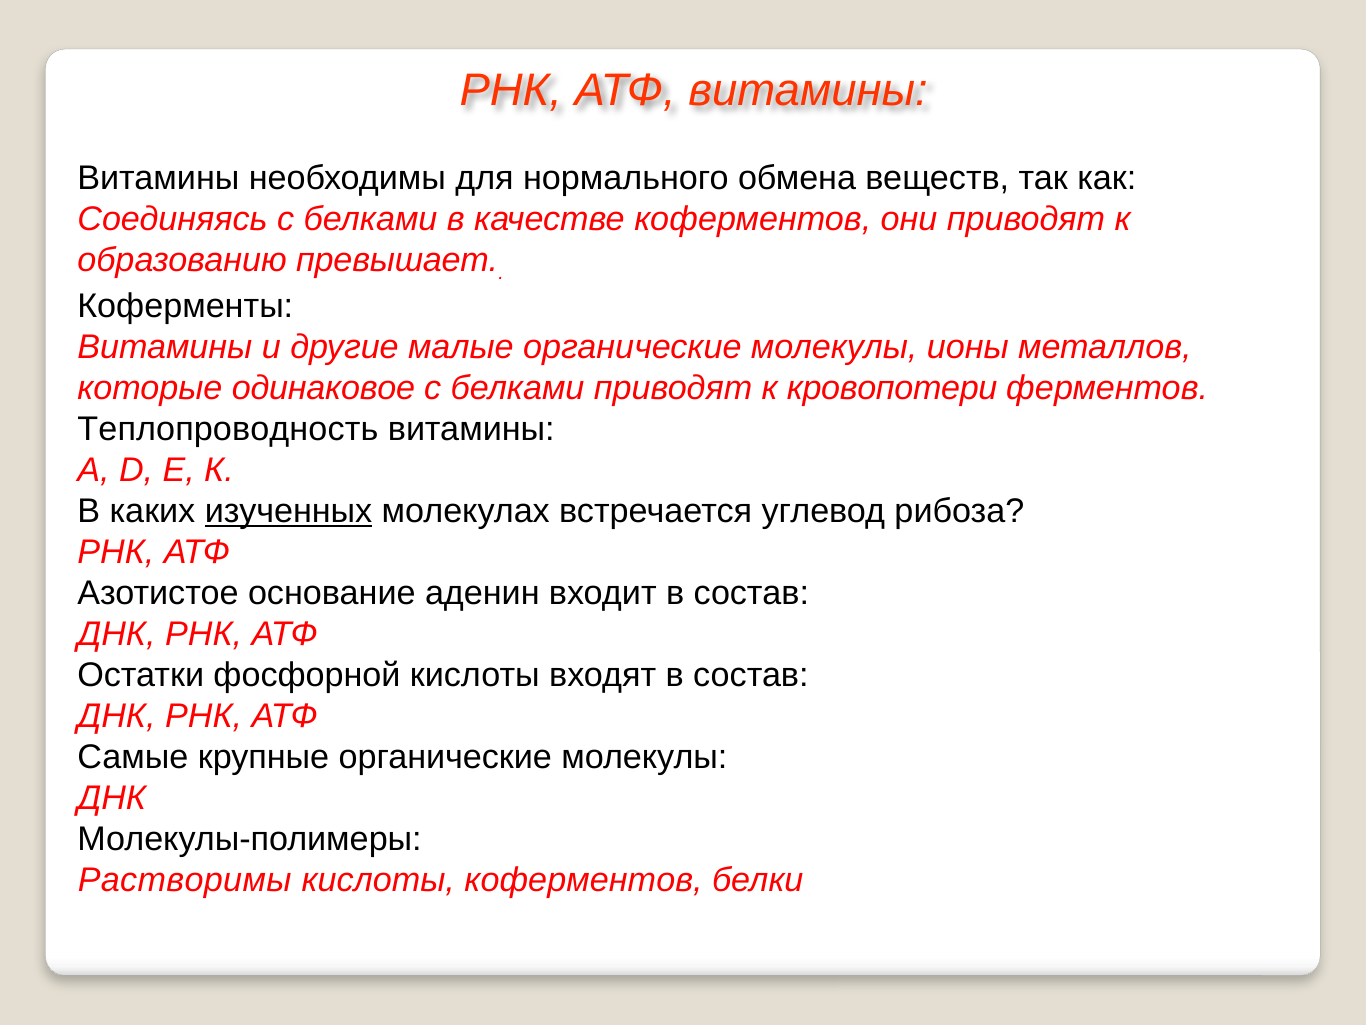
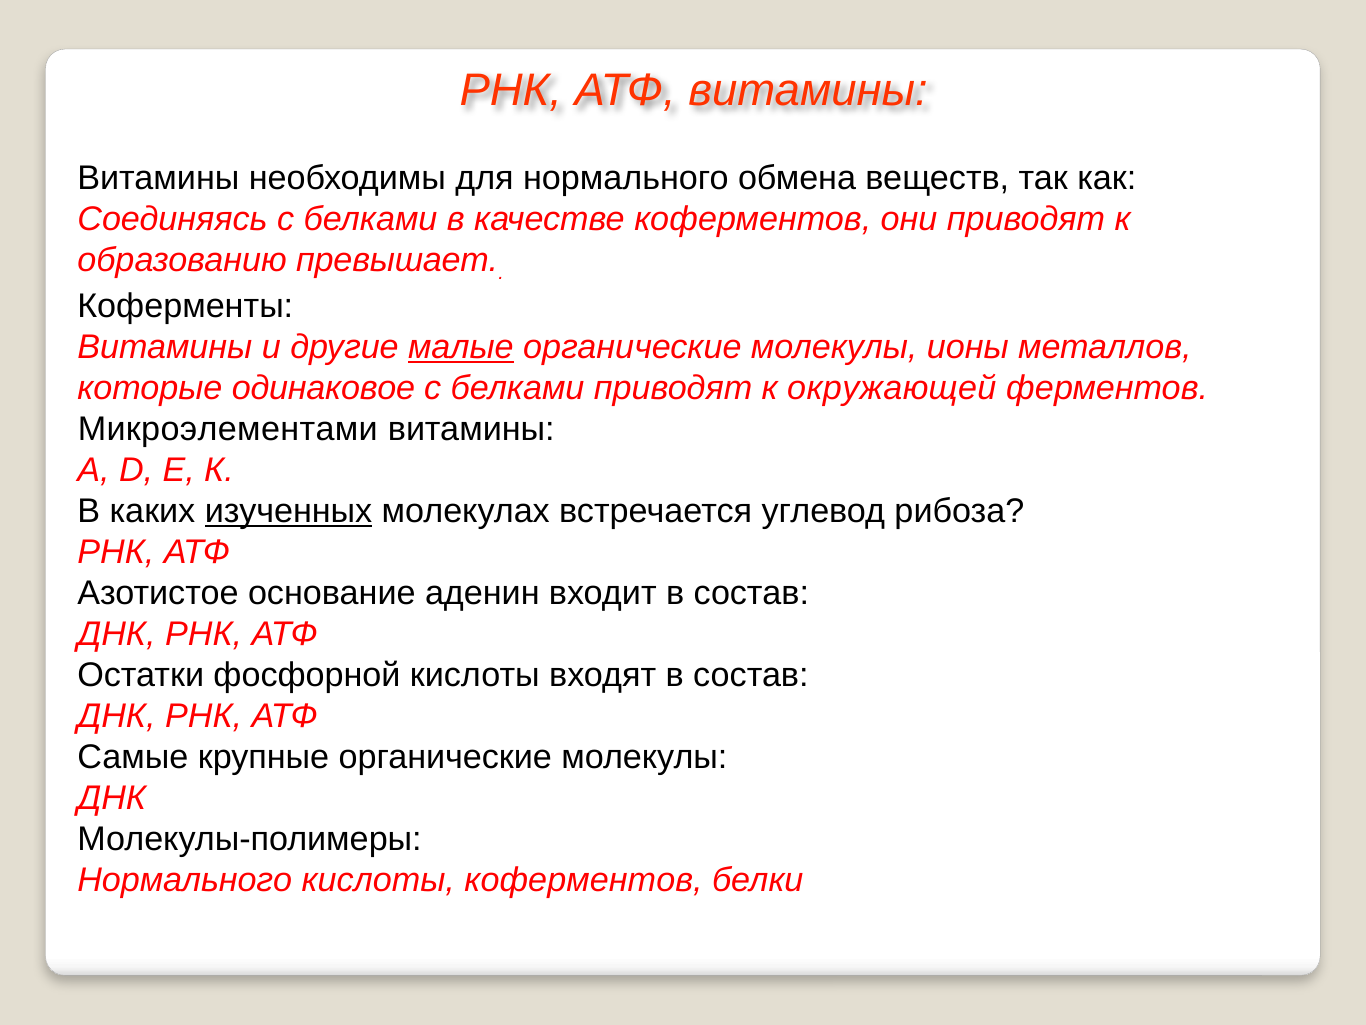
малые underline: none -> present
кровопотери: кровопотери -> окружающей
Теплопроводность: Теплопроводность -> Микроэлементами
Растворимы at (185, 880): Растворимы -> Нормального
